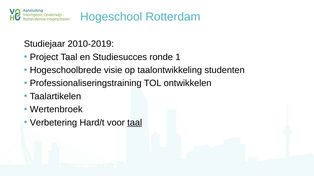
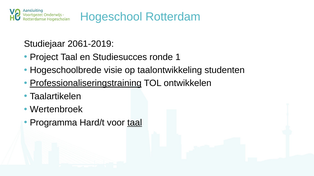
2010-2019: 2010-2019 -> 2061-2019
Professionaliseringstraining underline: none -> present
Verbetering: Verbetering -> Programma
